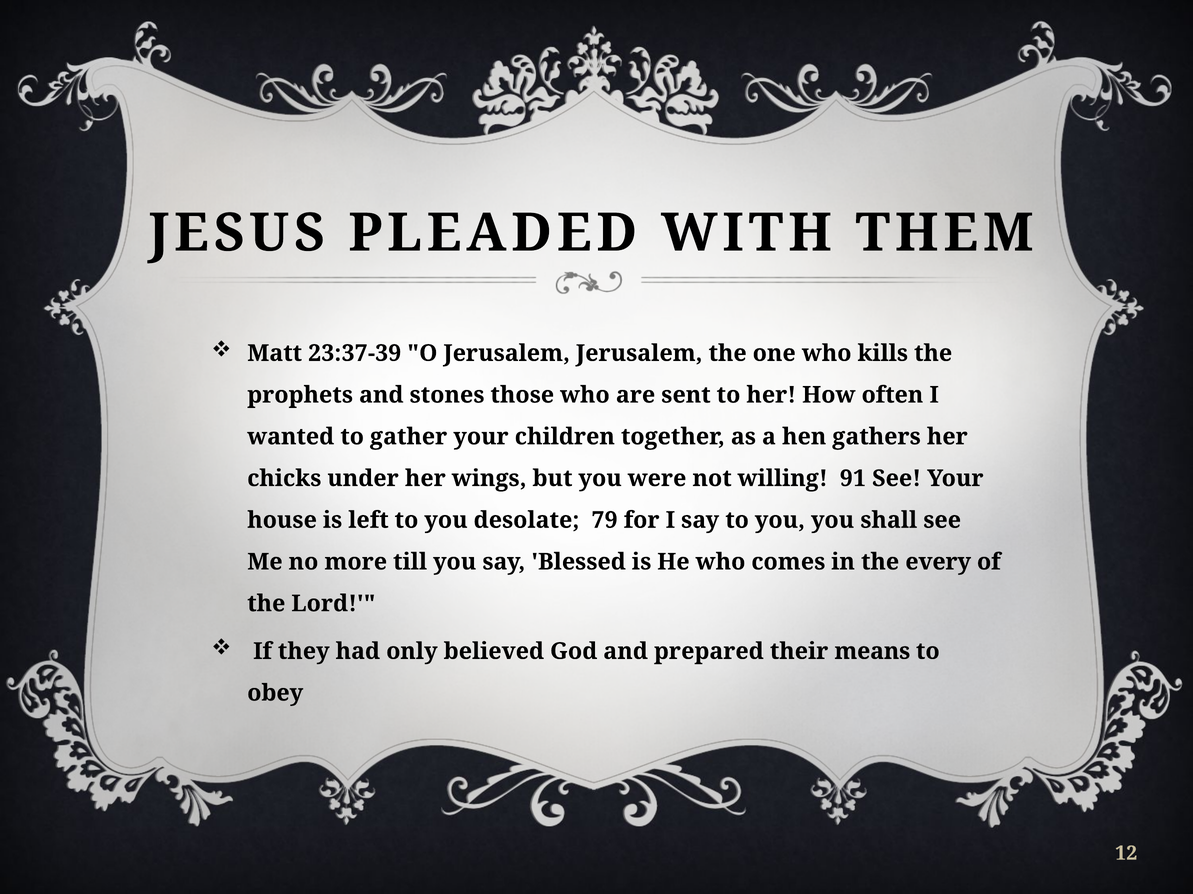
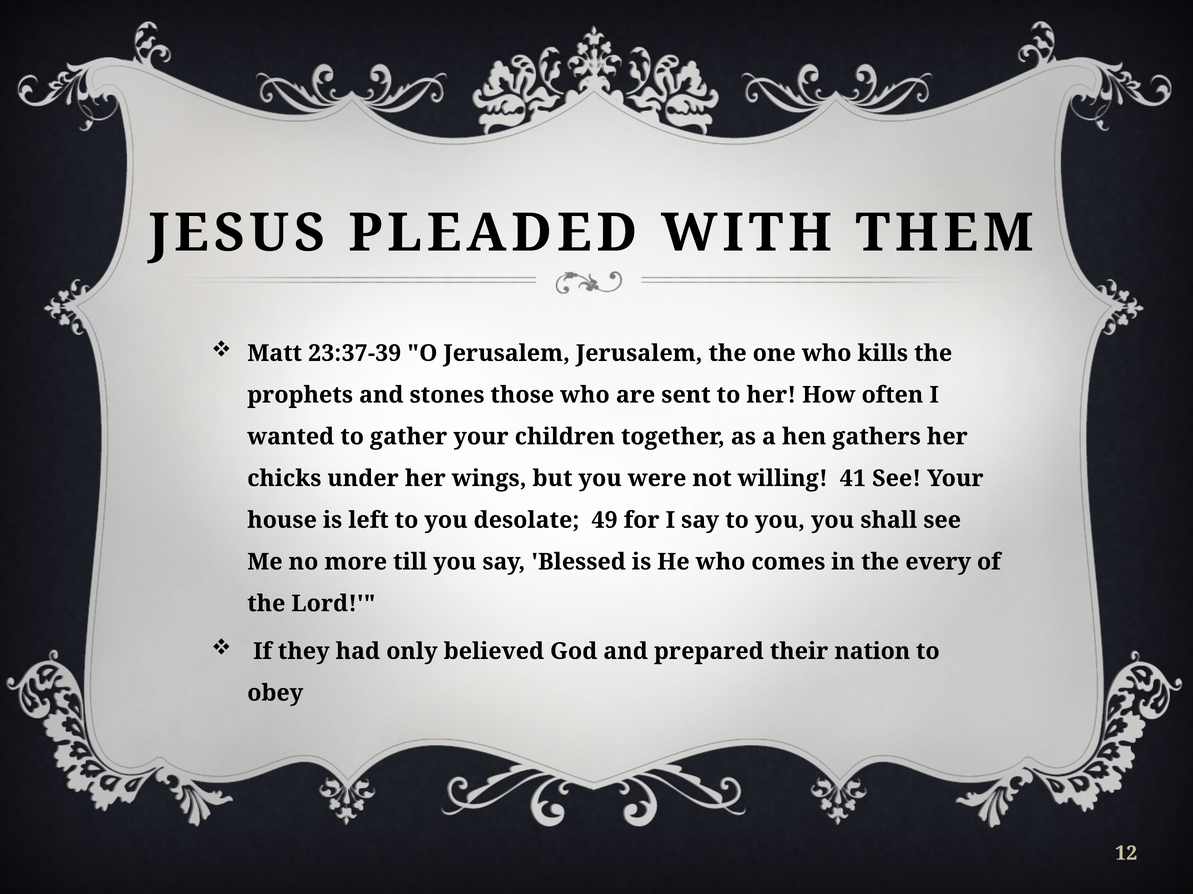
91: 91 -> 41
79: 79 -> 49
means: means -> nation
